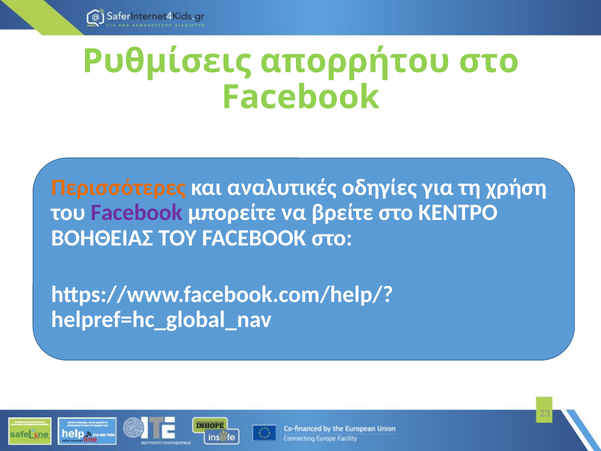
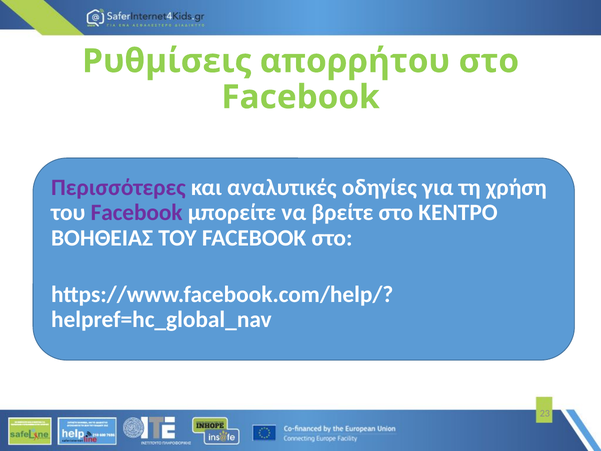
Περισσότερες colour: orange -> purple
